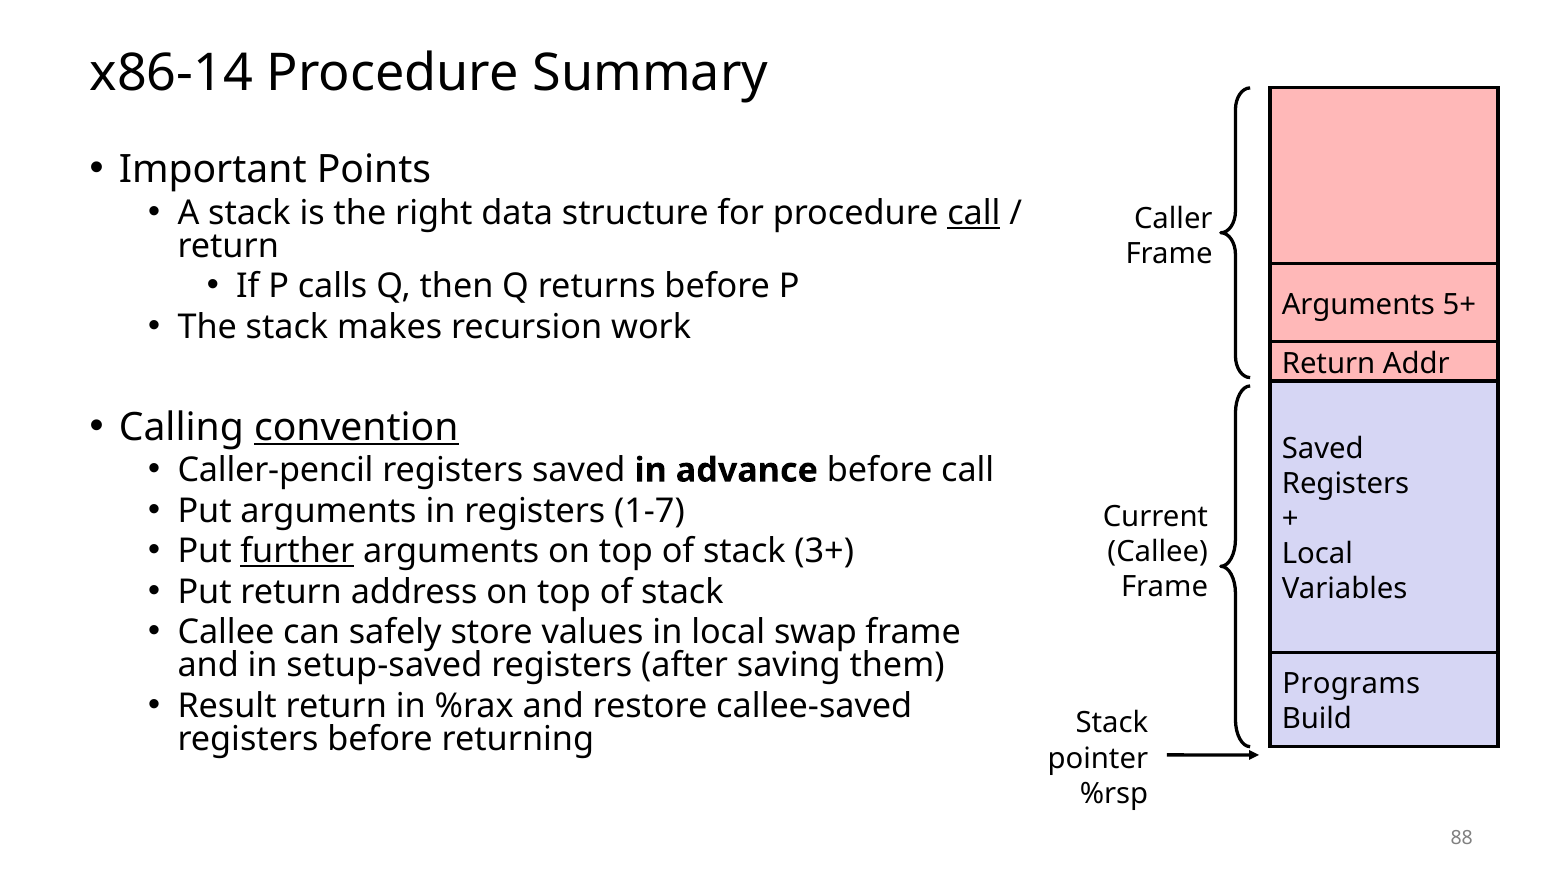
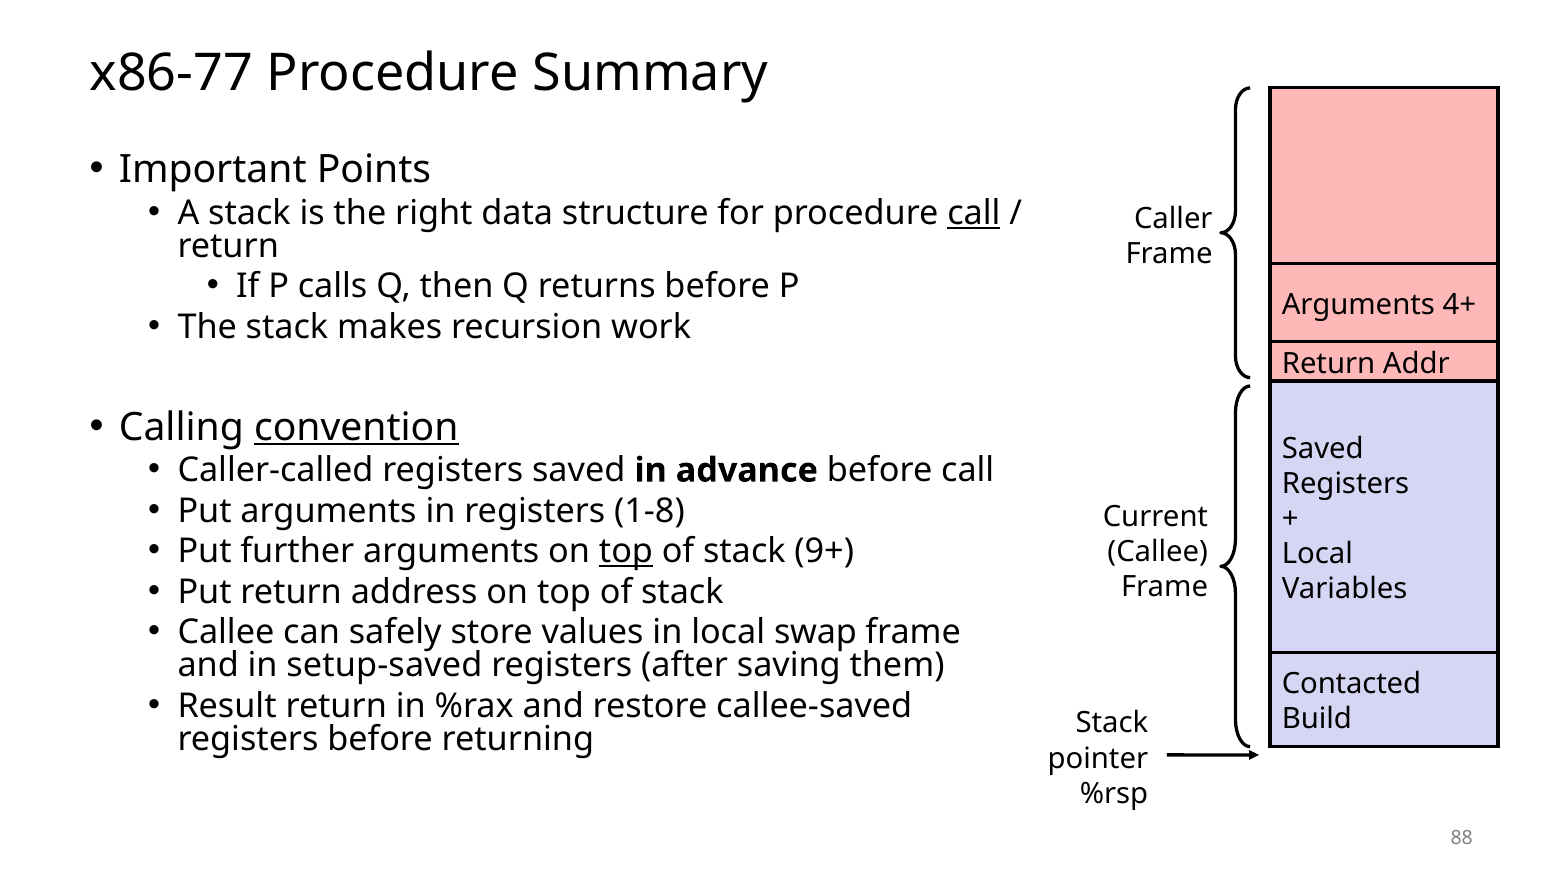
x86-14: x86-14 -> x86-77
5+: 5+ -> 4+
Caller-pencil: Caller-pencil -> Caller-called
1-7: 1-7 -> 1-8
further underline: present -> none
top at (626, 551) underline: none -> present
3+: 3+ -> 9+
Programs: Programs -> Contacted
